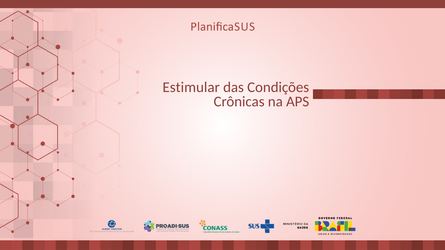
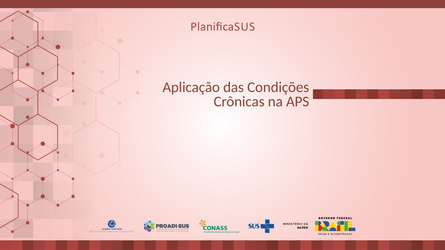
Estimular: Estimular -> Aplicação
